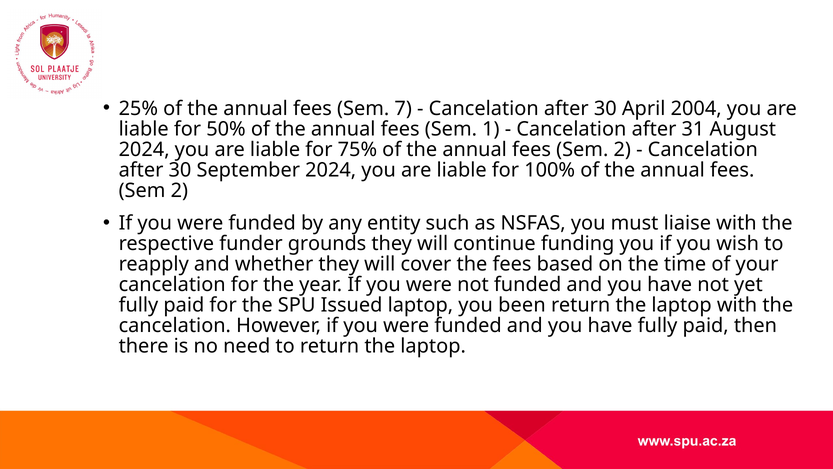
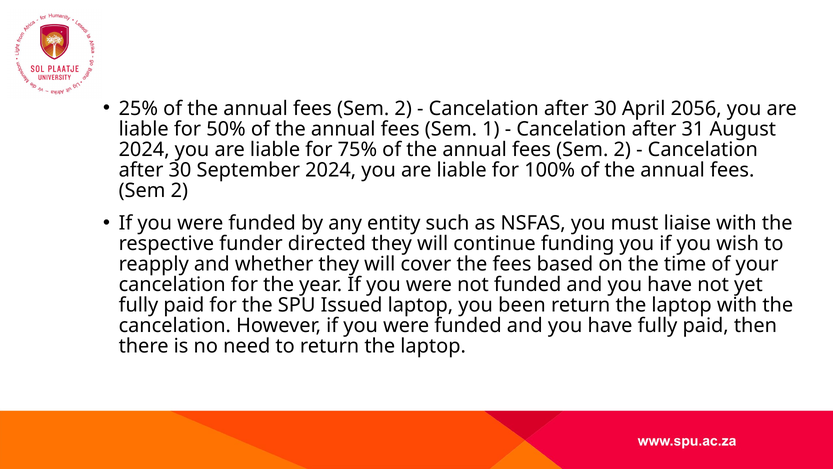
7 at (403, 108): 7 -> 2
2004: 2004 -> 2056
grounds: grounds -> directed
